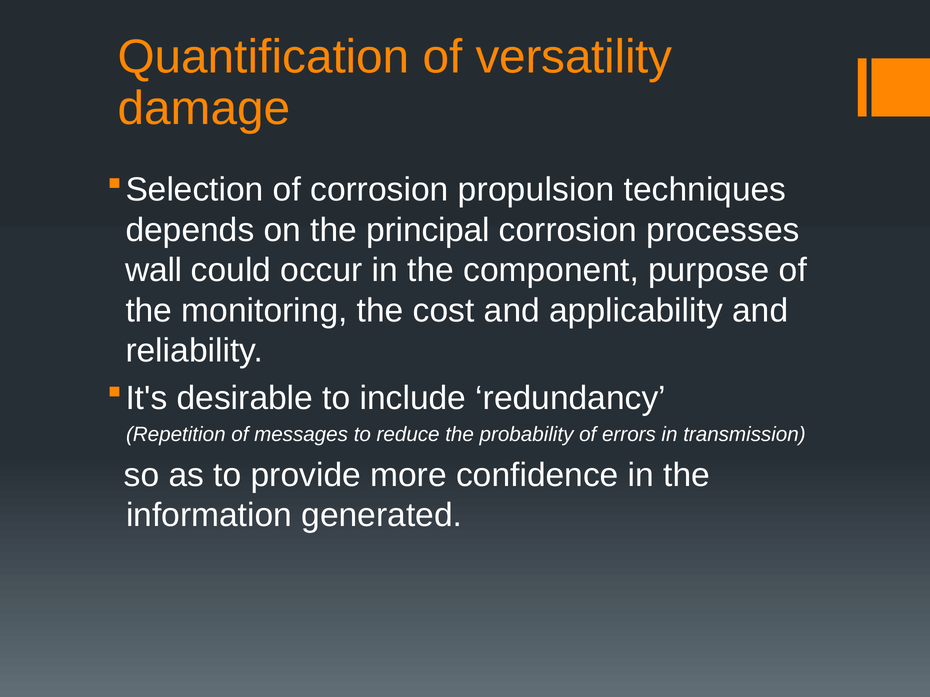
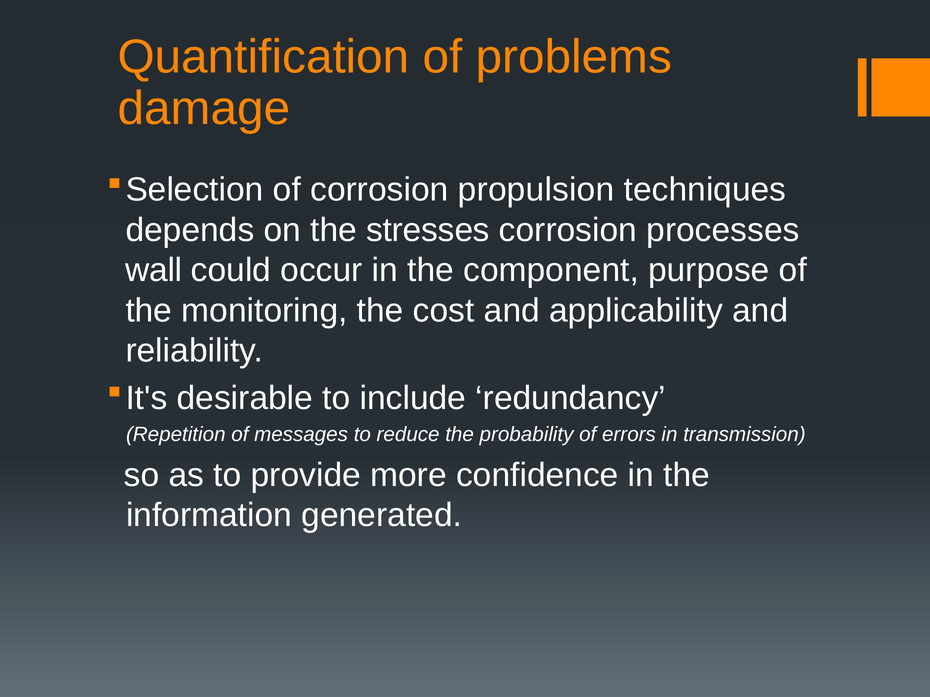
versatility: versatility -> problems
principal: principal -> stresses
